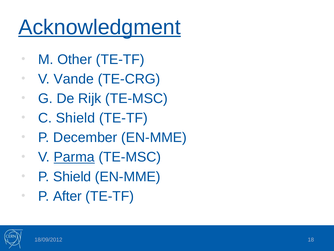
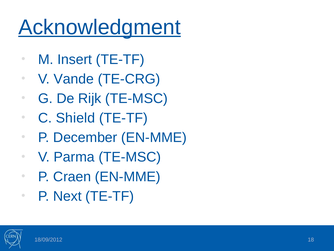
Other: Other -> Insert
Parma underline: present -> none
P Shield: Shield -> Craen
After: After -> Next
